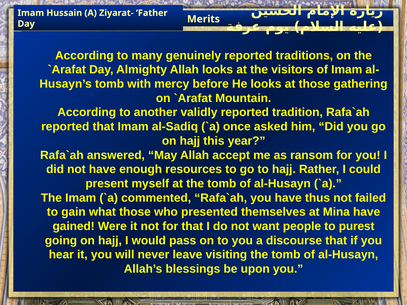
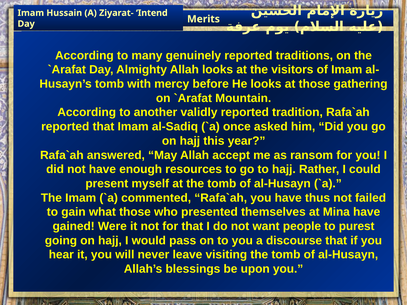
Father: Father -> Intend
